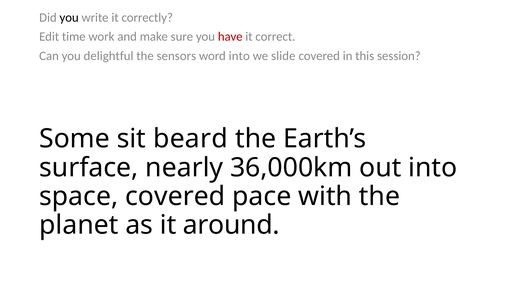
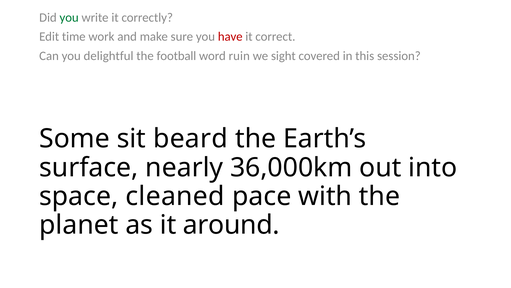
you at (69, 18) colour: black -> green
sensors: sensors -> football
word into: into -> ruin
slide: slide -> sight
space covered: covered -> cleaned
